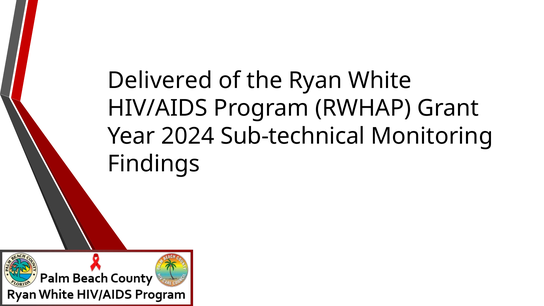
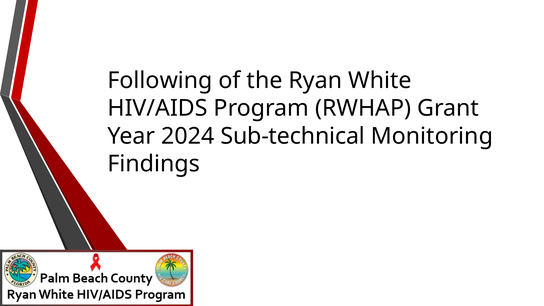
Delivered: Delivered -> Following
